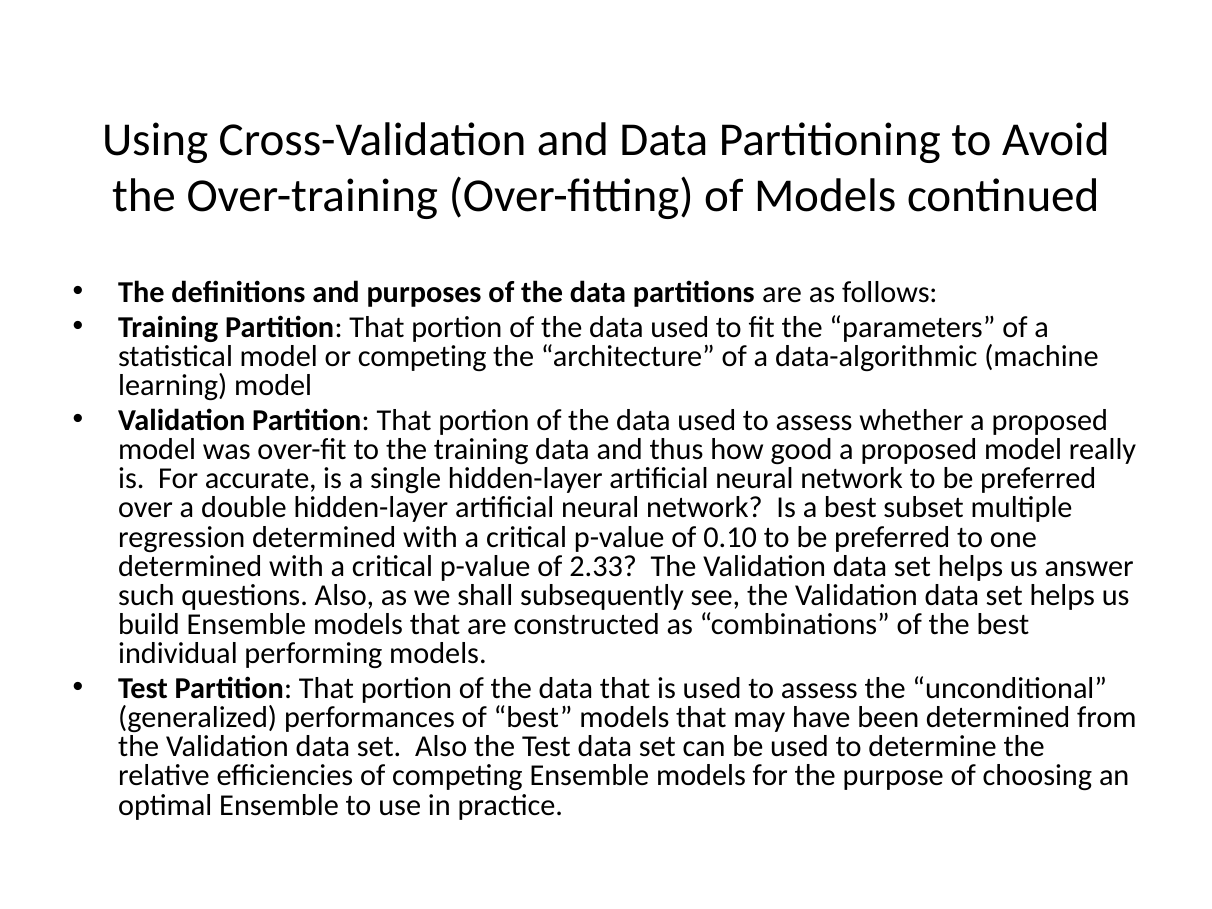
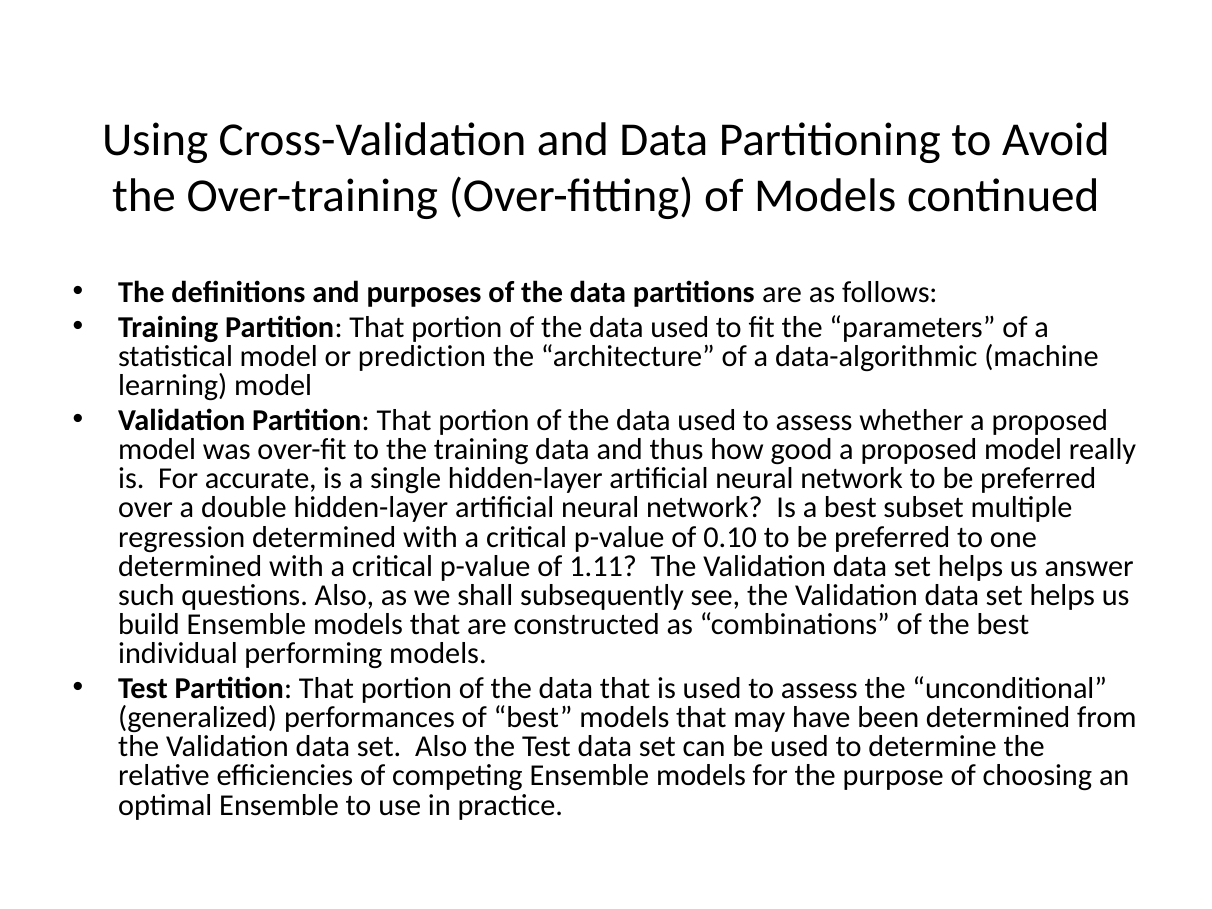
or competing: competing -> prediction
2.33: 2.33 -> 1.11
